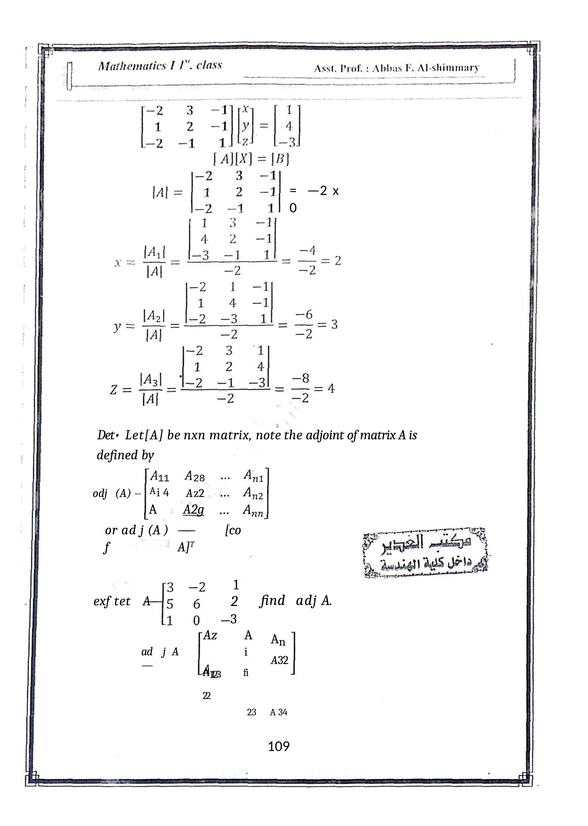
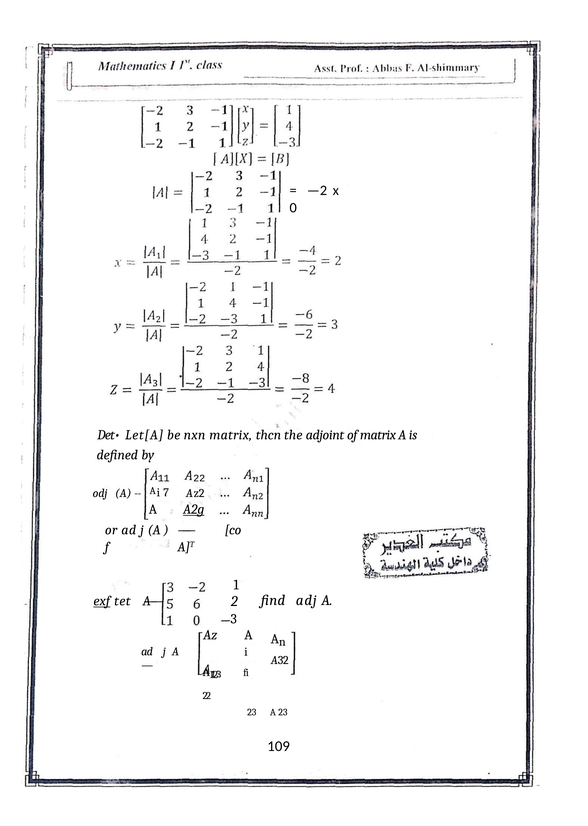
note: note -> thcn
11 28: 28 -> 22
4: 4 -> 7
exf underline: none -> present
A 34: 34 -> 23
